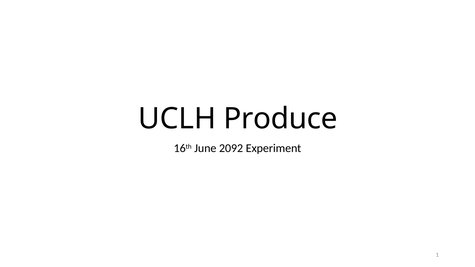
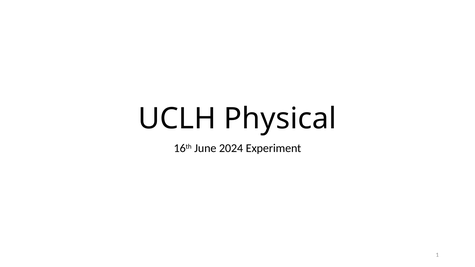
Produce: Produce -> Physical
2092: 2092 -> 2024
